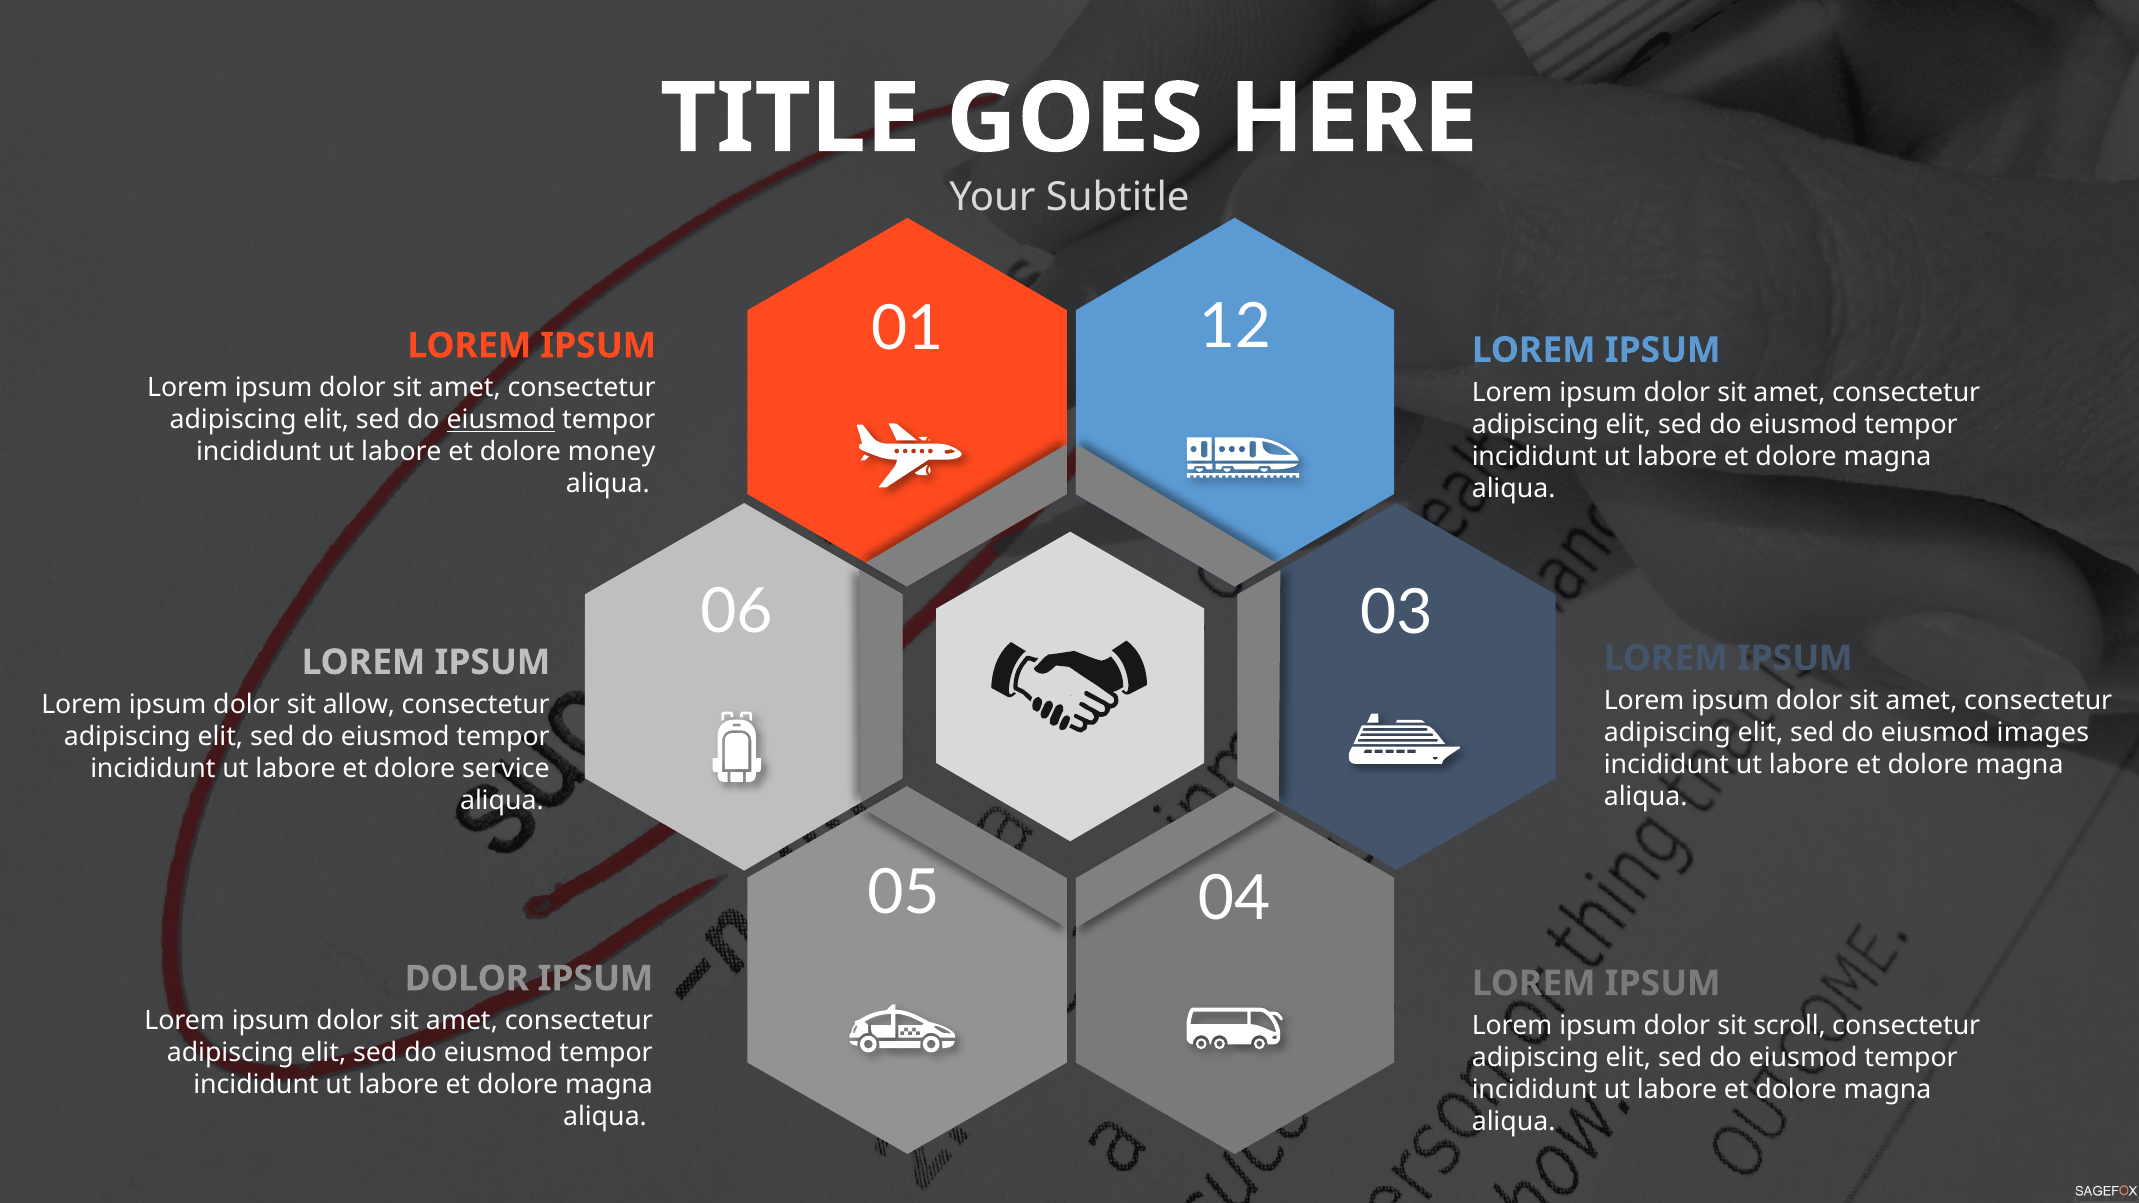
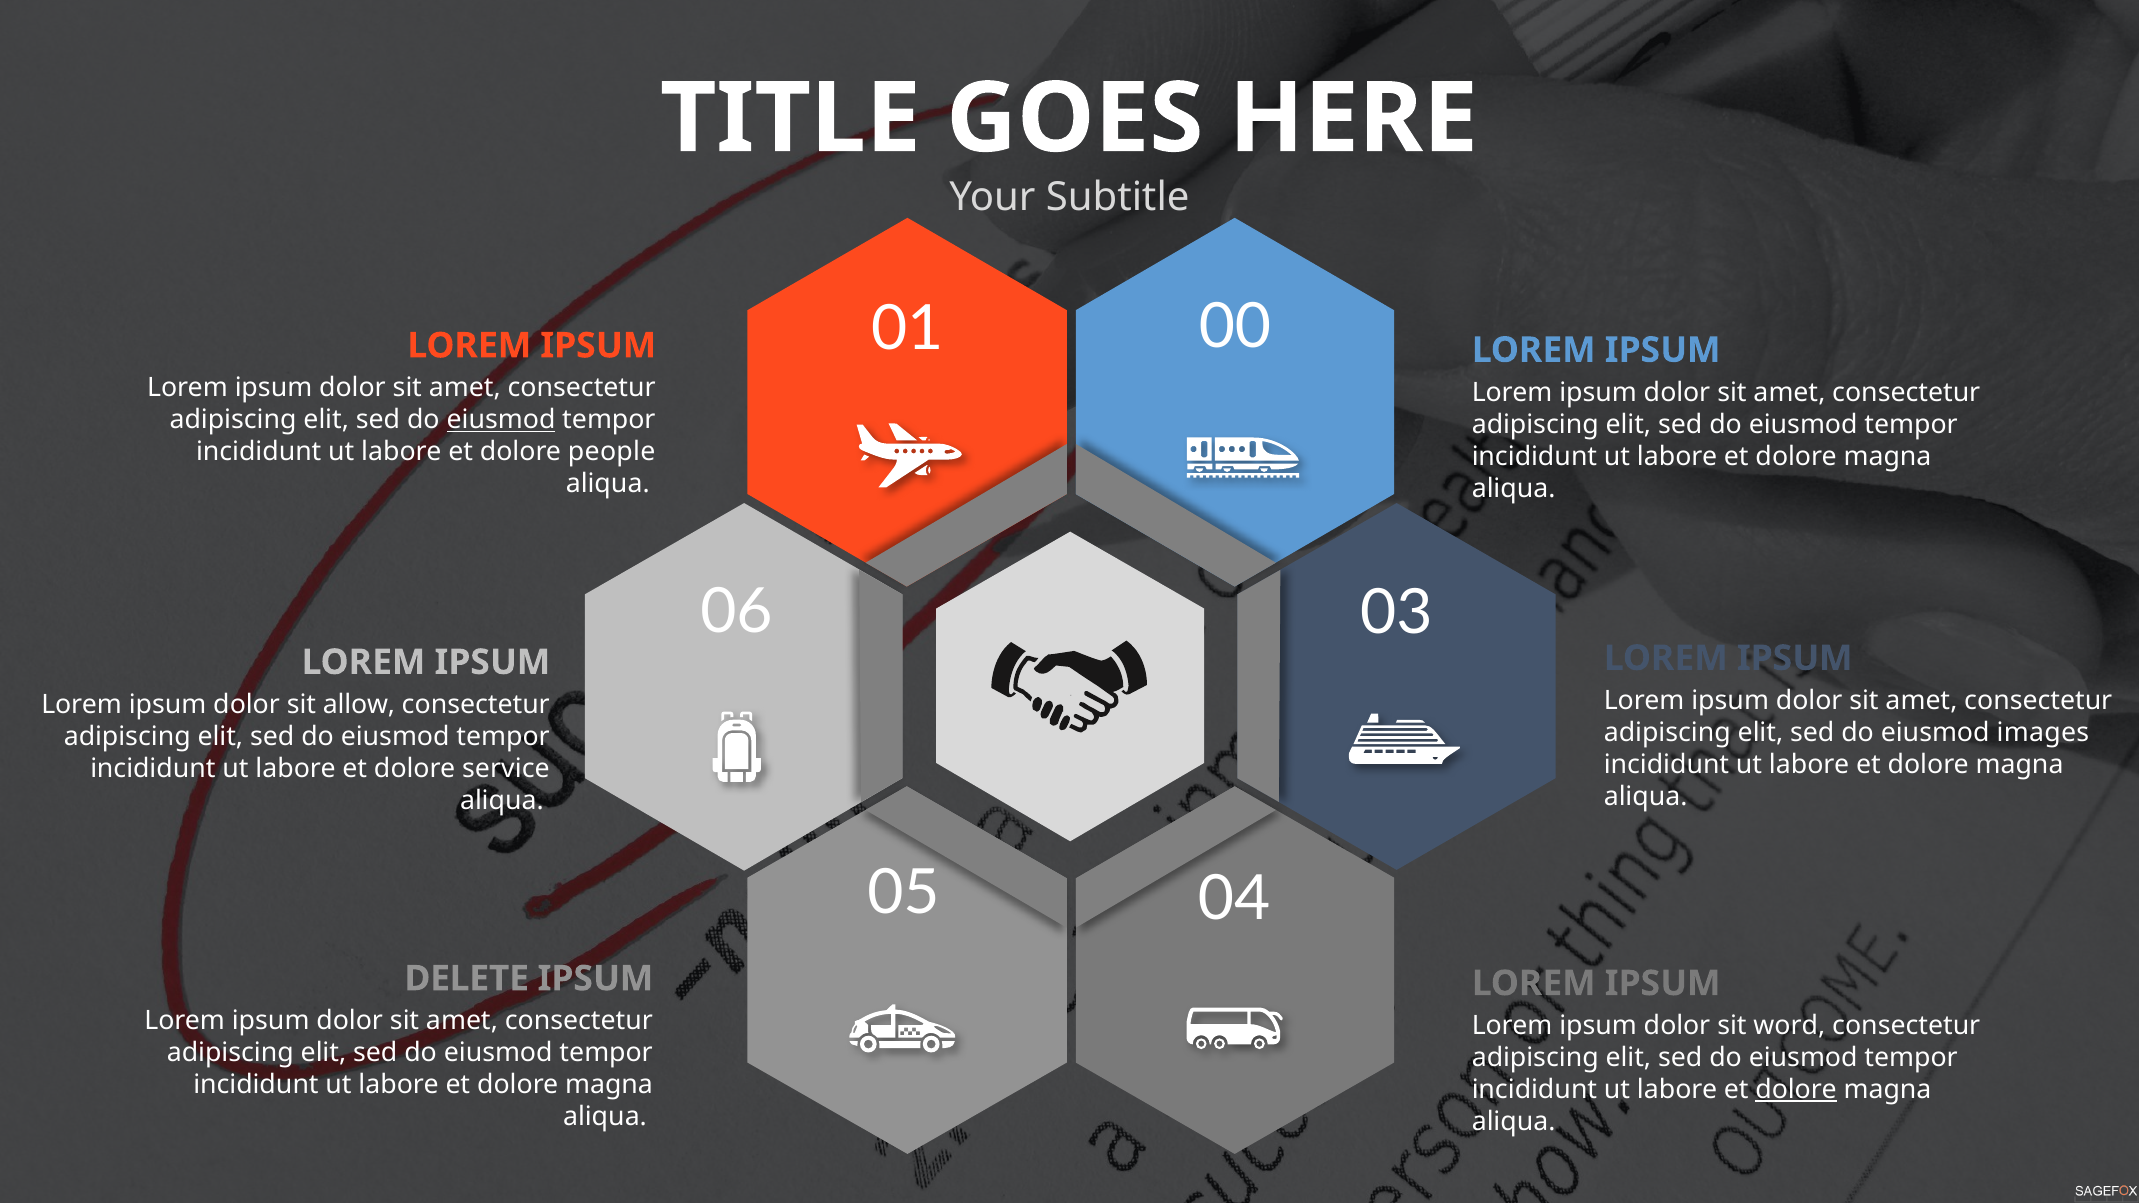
12: 12 -> 00
money: money -> people
DOLOR at (467, 979): DOLOR -> DELETE
scroll: scroll -> word
dolore at (1796, 1090) underline: none -> present
